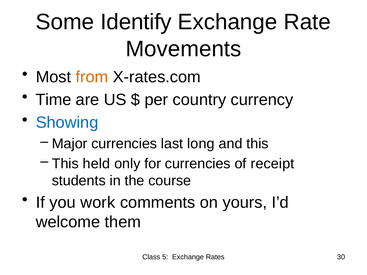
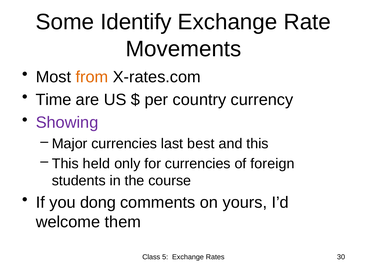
Showing colour: blue -> purple
long: long -> best
receipt: receipt -> foreign
work: work -> dong
